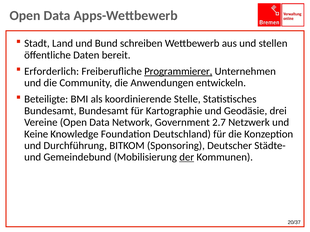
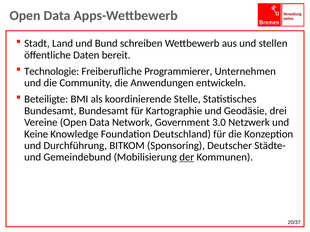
Erforderlich: Erforderlich -> Technologie
Programmierer underline: present -> none
2.7: 2.7 -> 3.0
